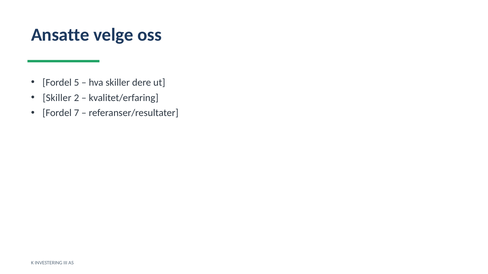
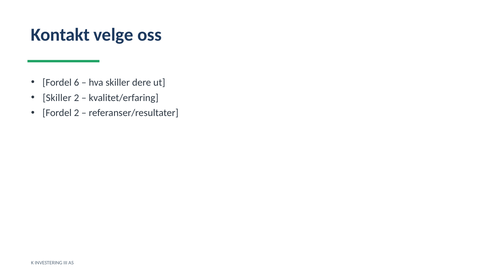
Ansatte: Ansatte -> Kontakt
5: 5 -> 6
Fordel 7: 7 -> 2
